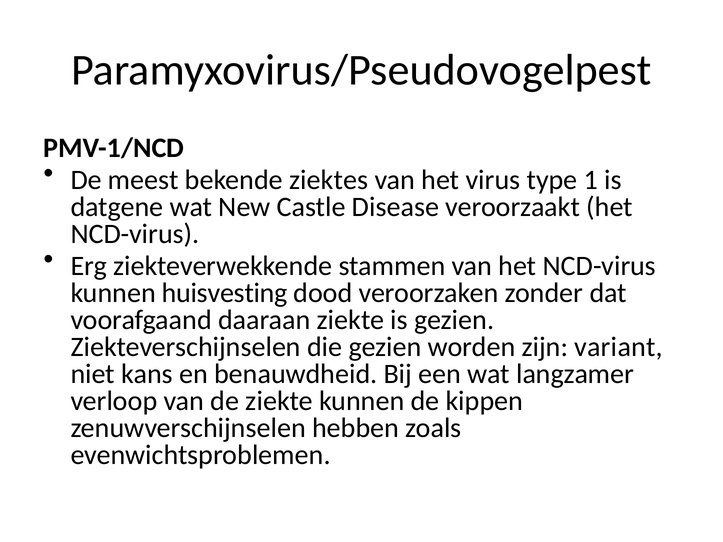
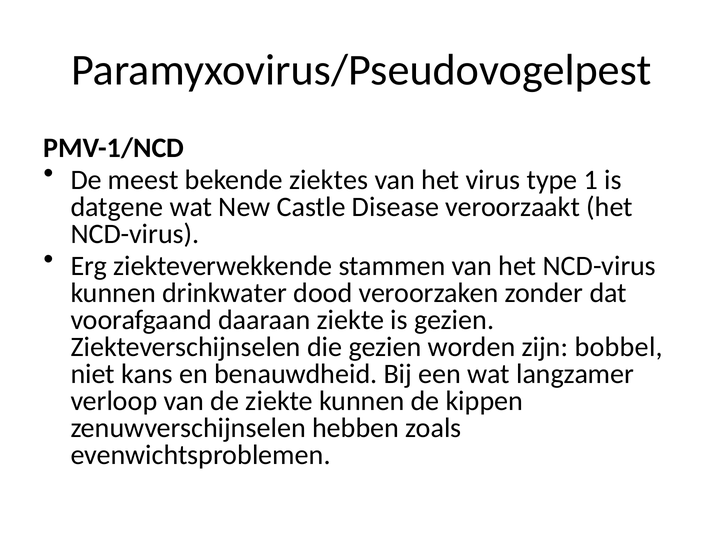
huisvesting: huisvesting -> drinkwater
variant: variant -> bobbel
